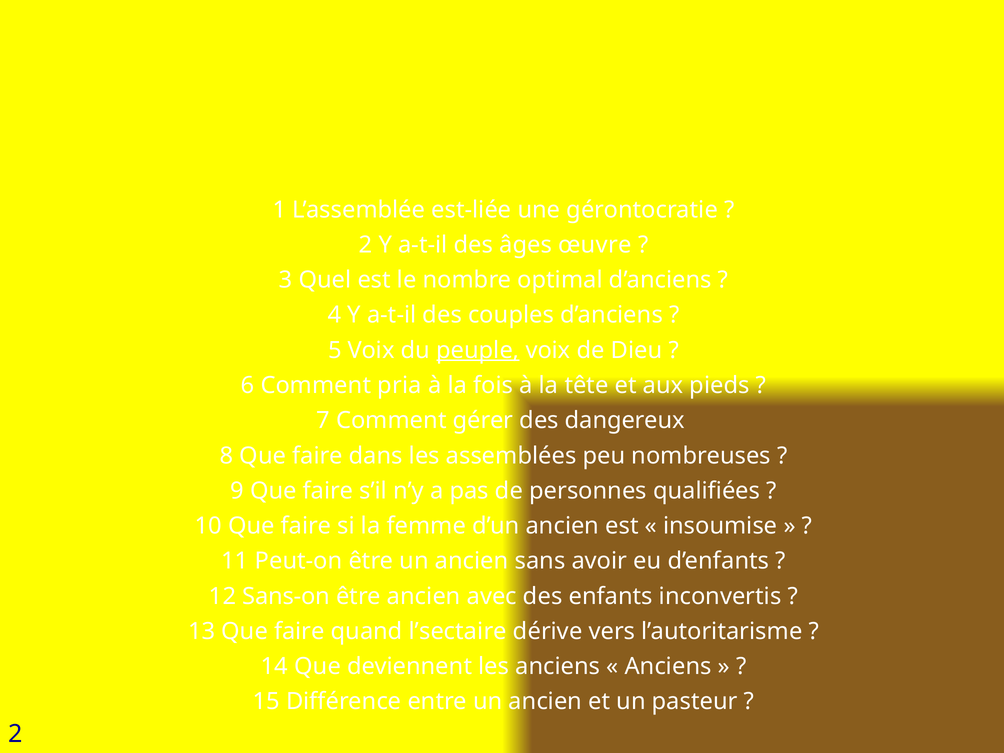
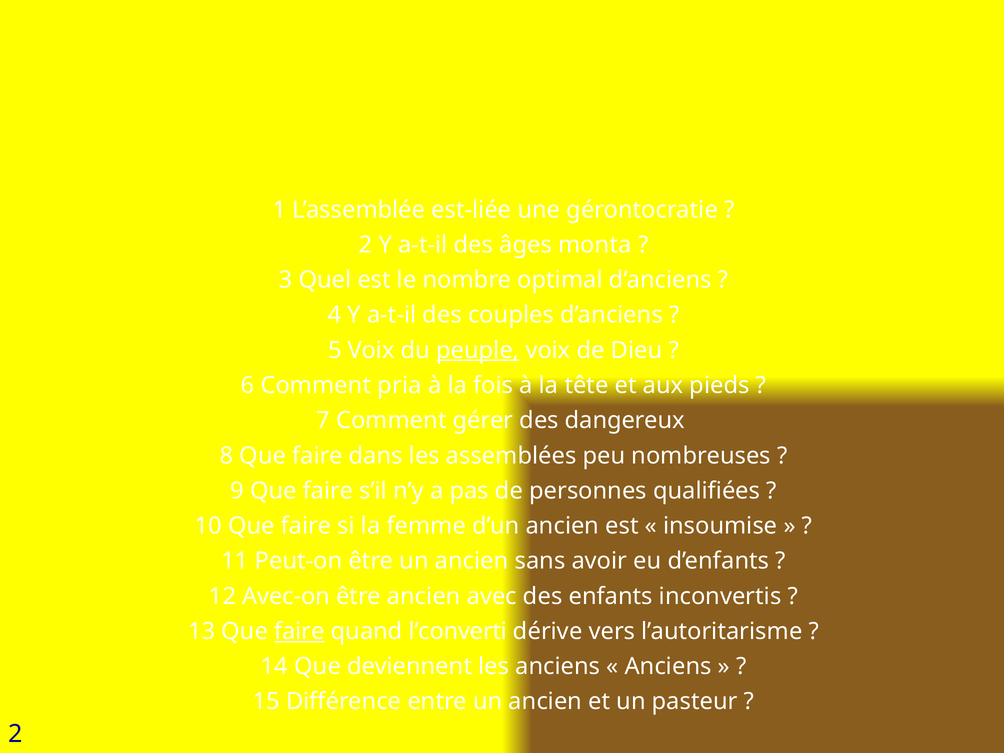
œuvre: œuvre -> monta
Sans-on: Sans-on -> Avec-on
faire at (299, 631) underline: none -> present
l’sectaire: l’sectaire -> l’converti
